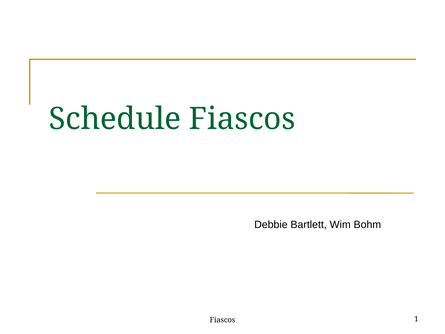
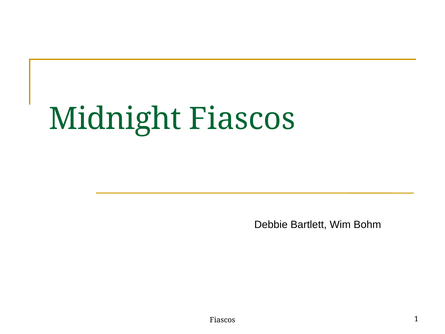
Schedule: Schedule -> Midnight
